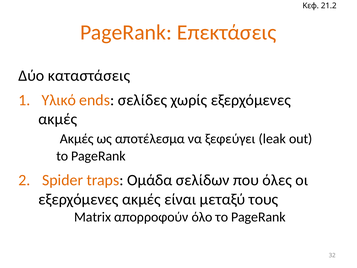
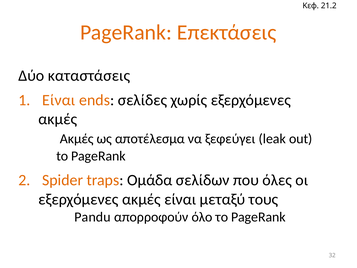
Υλικό at (59, 100): Υλικό -> Είναι
Matrix: Matrix -> Pandu
